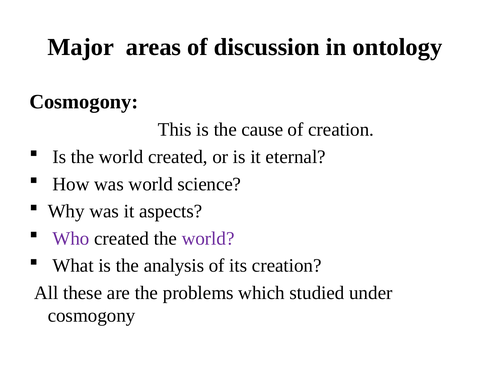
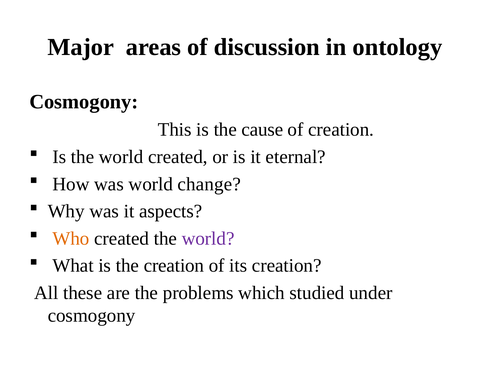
science: science -> change
Who colour: purple -> orange
the analysis: analysis -> creation
